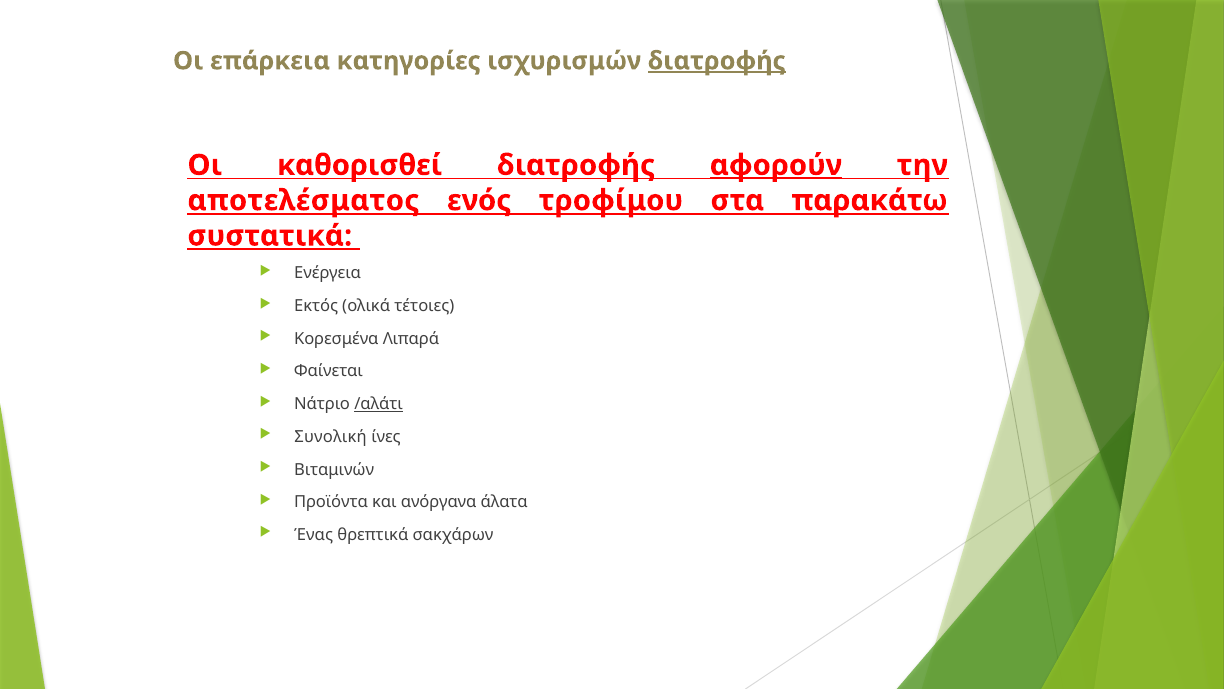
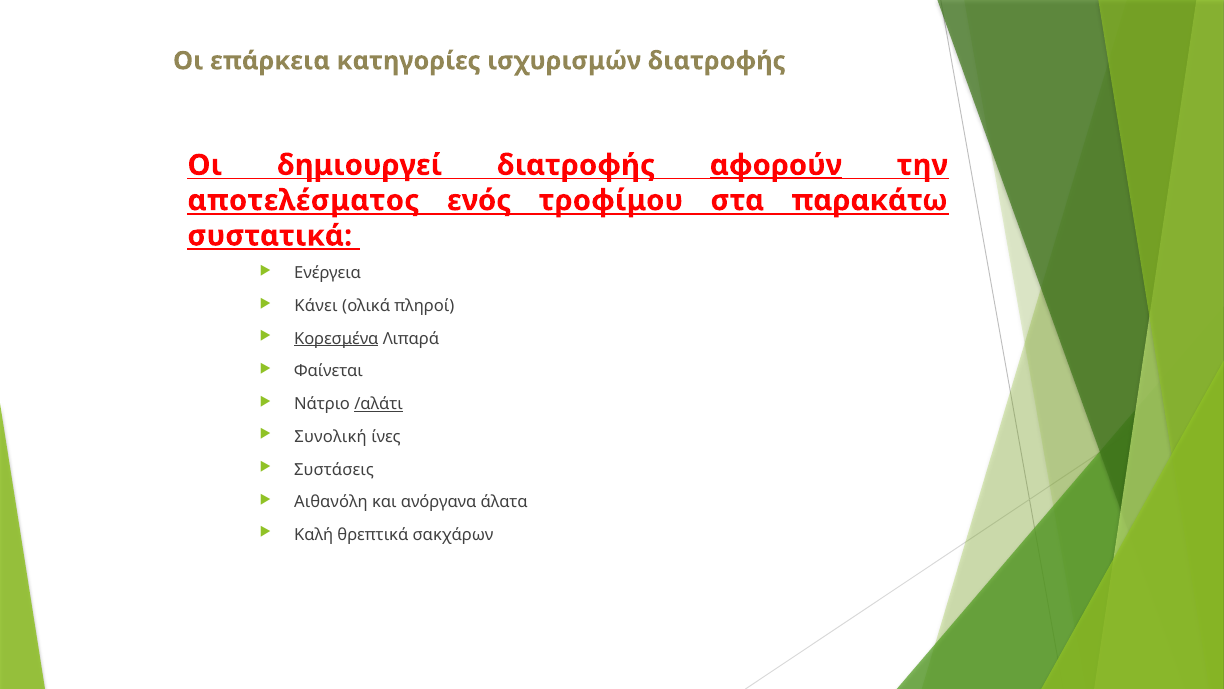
διατροφής at (717, 61) underline: present -> none
καθορισθεί: καθορισθεί -> δημιουργεί
Εκτός: Εκτός -> Κάνει
τέτοιες: τέτοιες -> πληροί
Κορεσμένα underline: none -> present
Βιταμινών: Βιταμινών -> Συστάσεις
Προϊόντα: Προϊόντα -> Αιθανόλη
Ένας: Ένας -> Καλή
